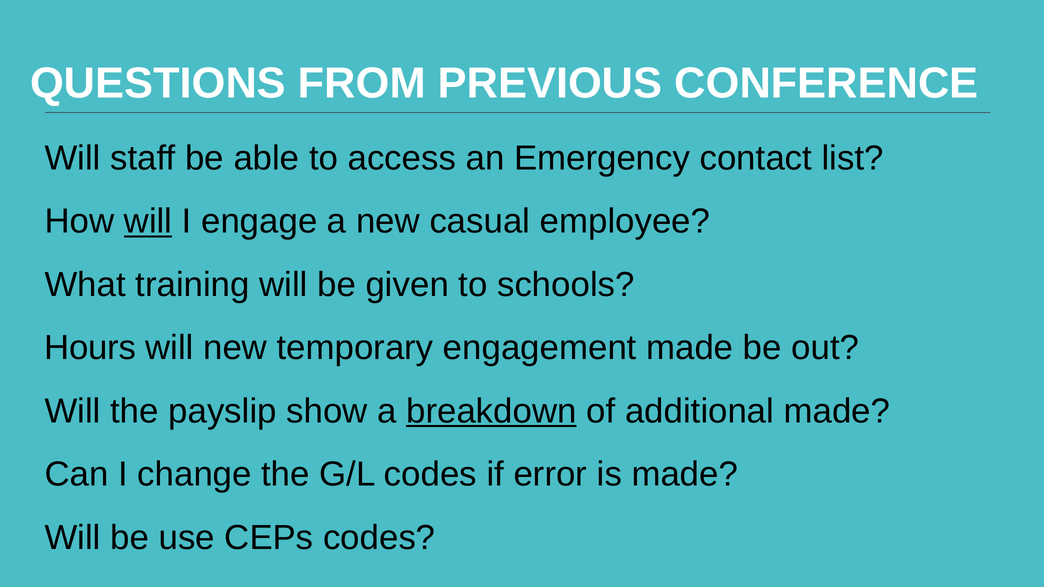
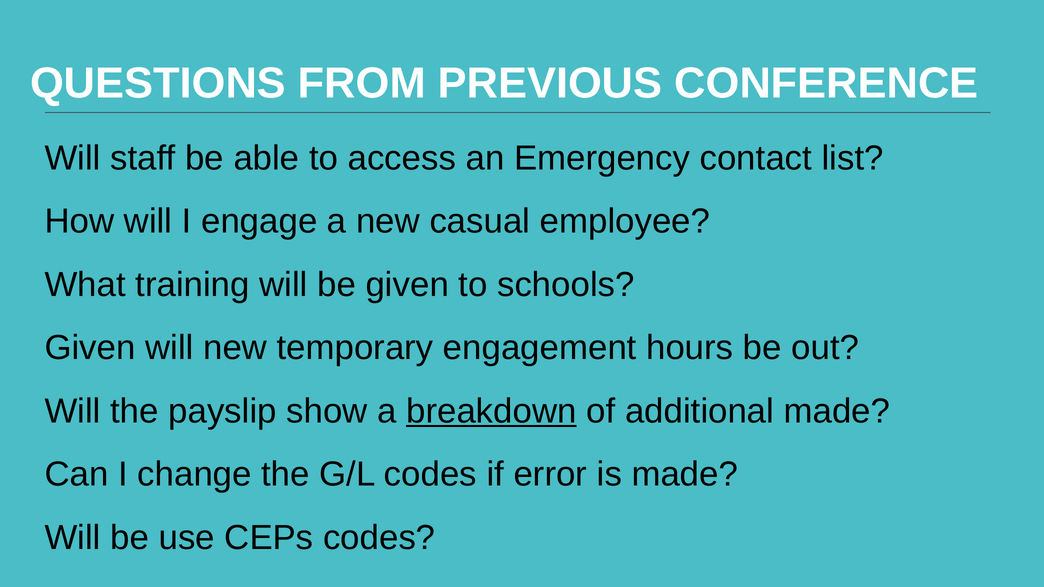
will at (148, 221) underline: present -> none
Hours at (90, 348): Hours -> Given
engagement made: made -> hours
